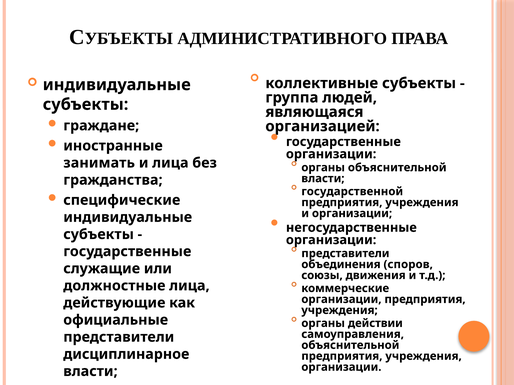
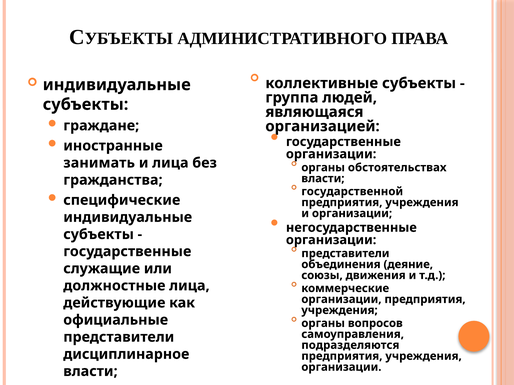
органы объяснительной: объяснительной -> обстоятельствах
споров: споров -> деяние
действии: действии -> вопросов
объяснительной at (350, 346): объяснительной -> подразделяются
